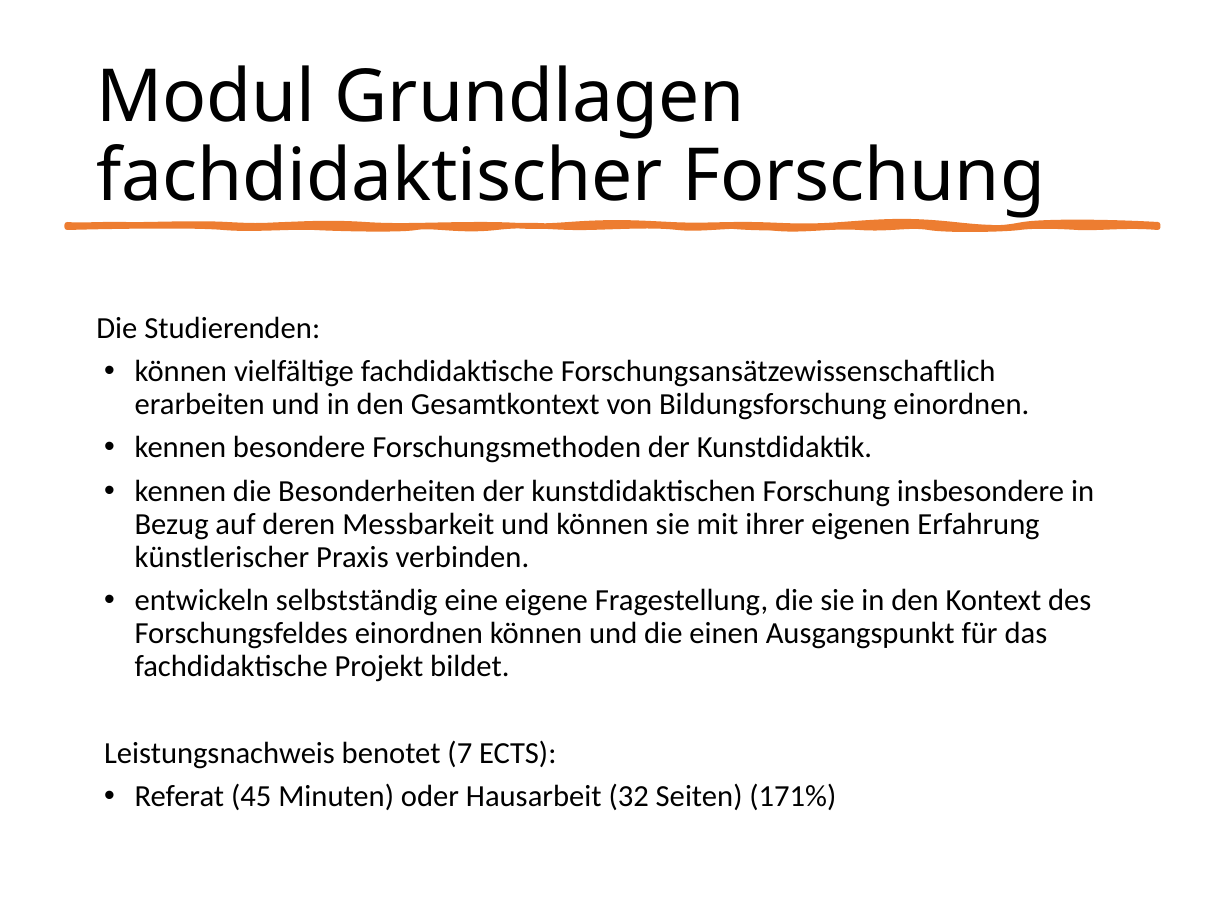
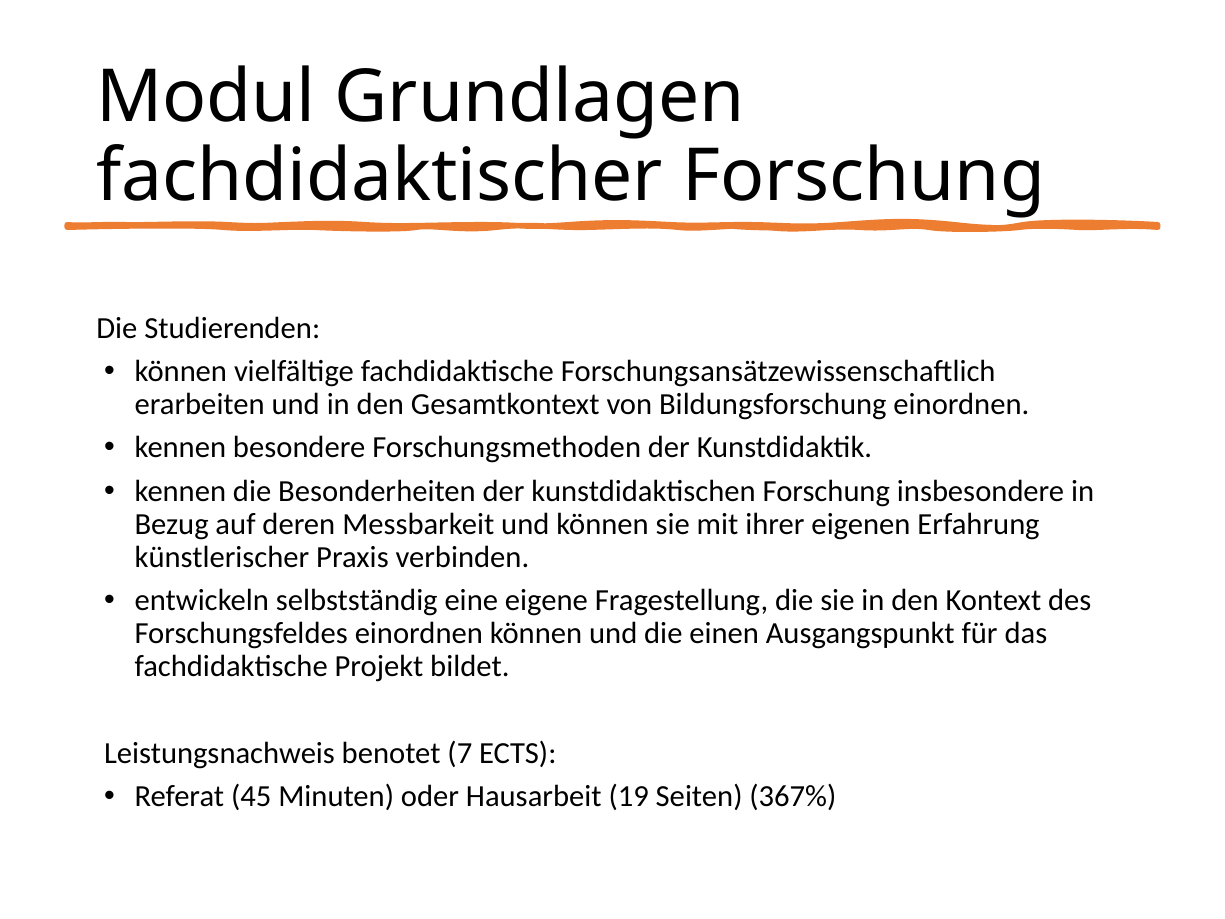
32: 32 -> 19
171%: 171% -> 367%
